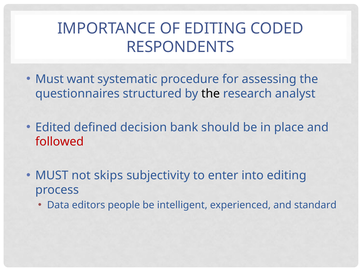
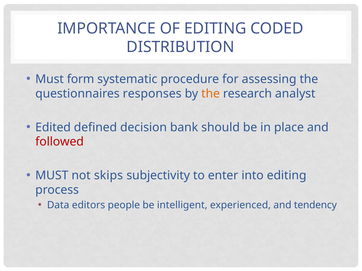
RESPONDENTS: RESPONDENTS -> DISTRIBUTION
want: want -> form
structured: structured -> responses
the at (211, 94) colour: black -> orange
standard: standard -> tendency
